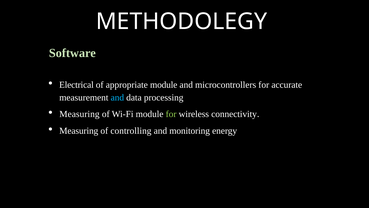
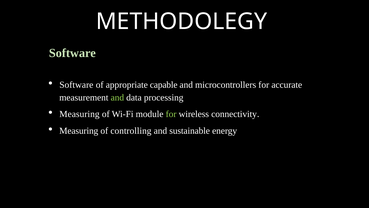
Electrical at (76, 85): Electrical -> Software
appropriate module: module -> capable
and at (117, 97) colour: light blue -> light green
monitoring: monitoring -> sustainable
